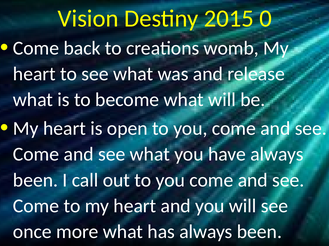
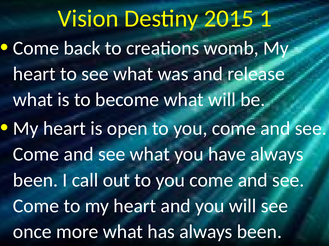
0: 0 -> 1
